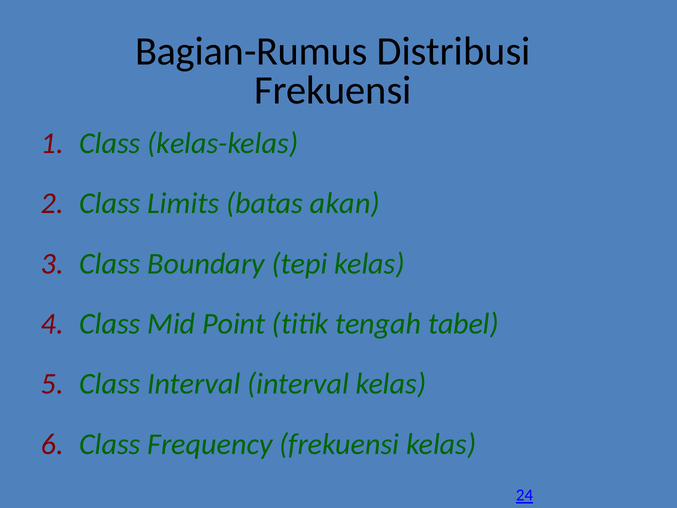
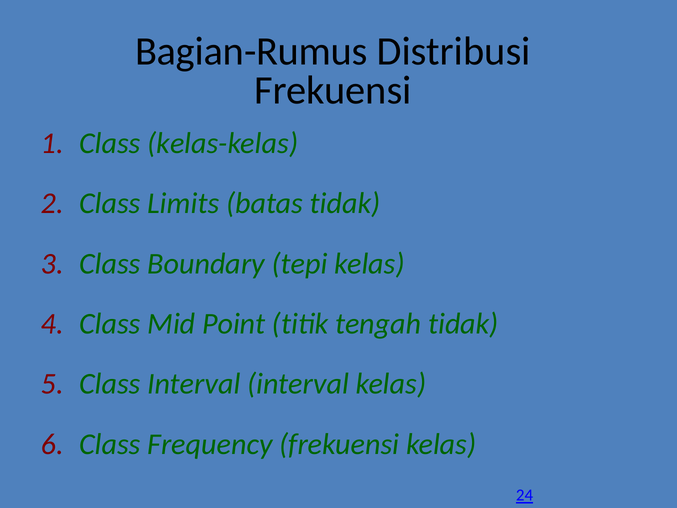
batas akan: akan -> tidak
tengah tabel: tabel -> tidak
